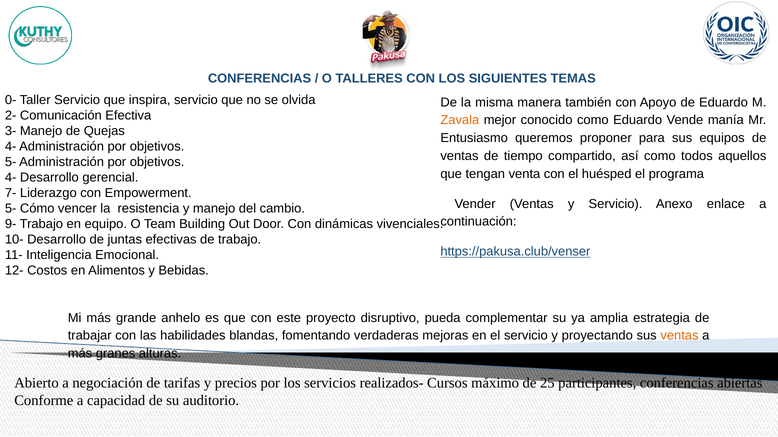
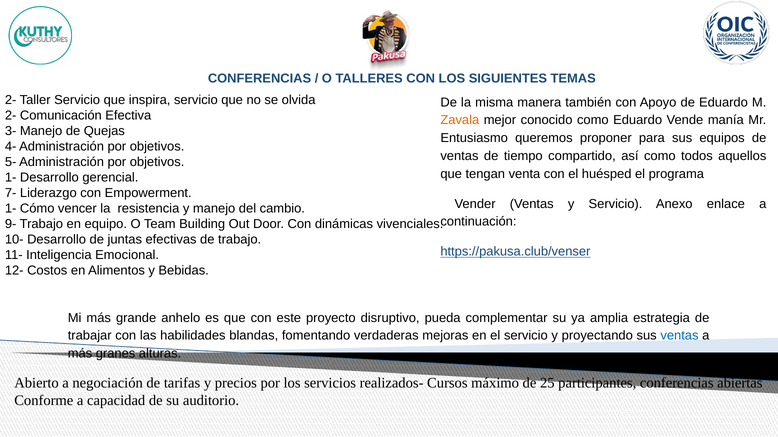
0- at (11, 100): 0- -> 2-
4- at (11, 178): 4- -> 1-
5- at (11, 209): 5- -> 1-
ventas at (679, 336) colour: orange -> blue
